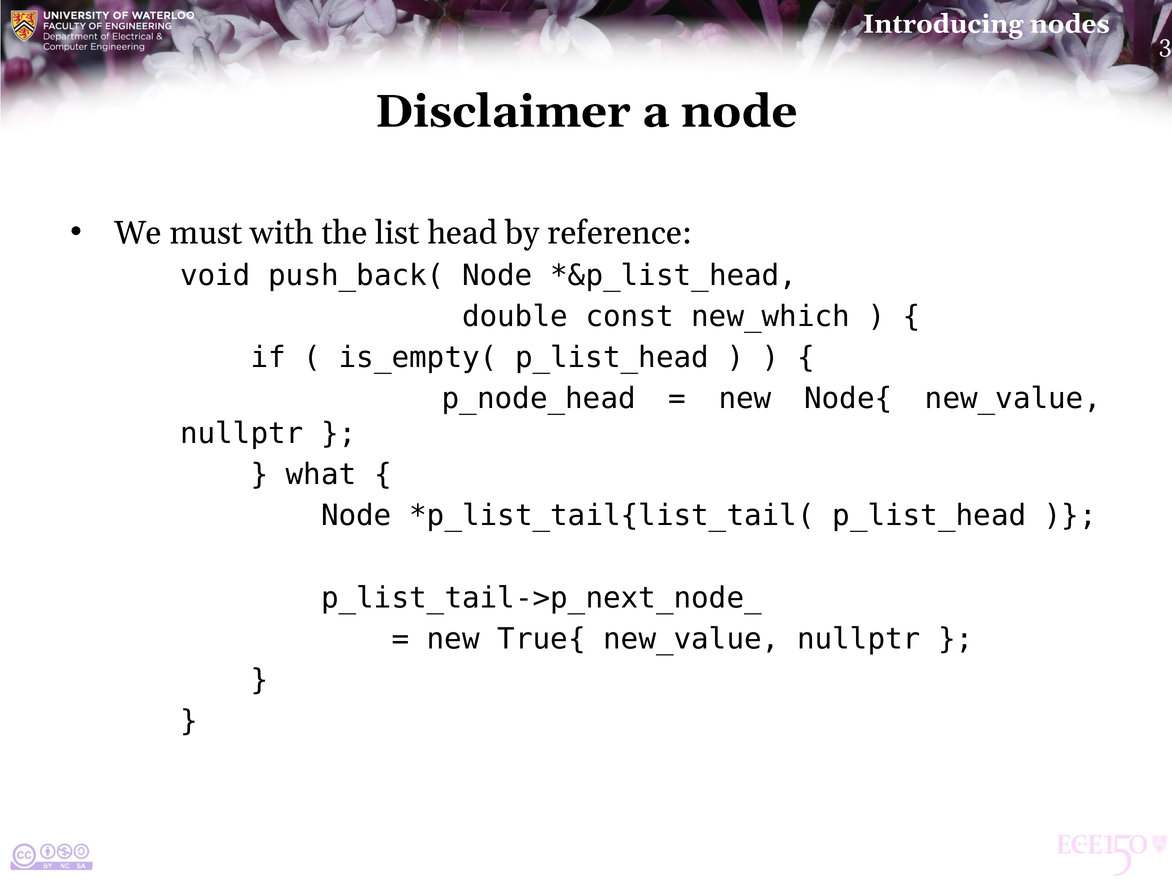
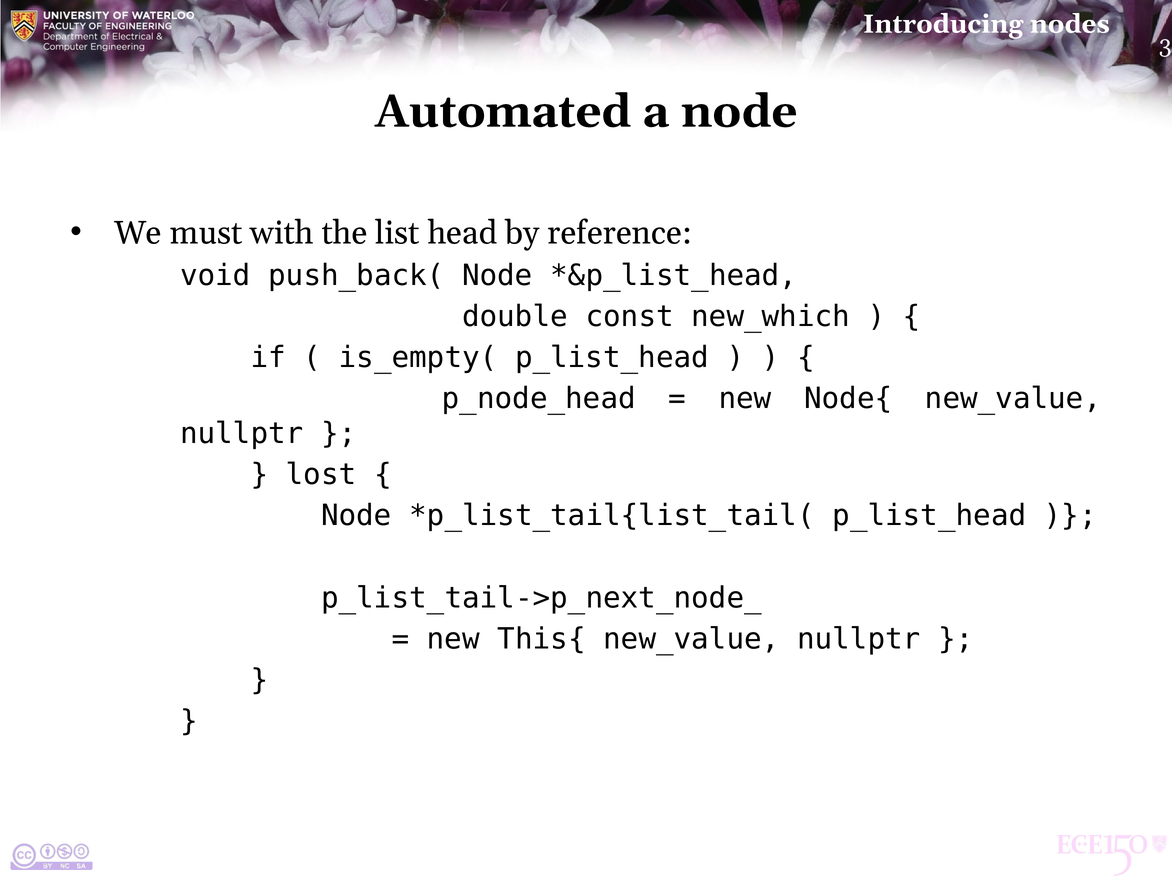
Disclaimer: Disclaimer -> Automated
what: what -> lost
True{: True{ -> This{
